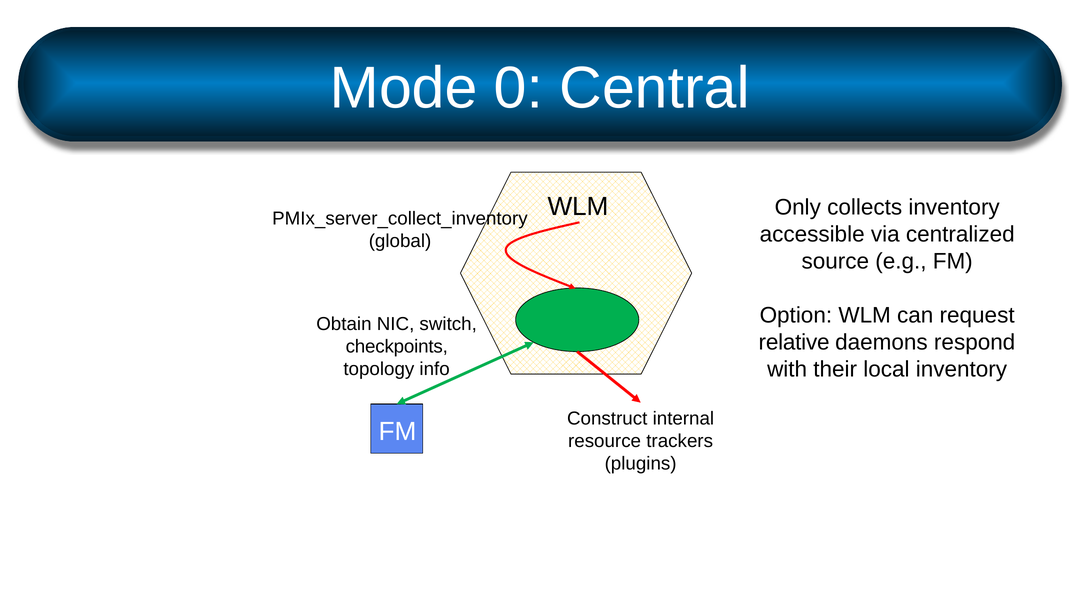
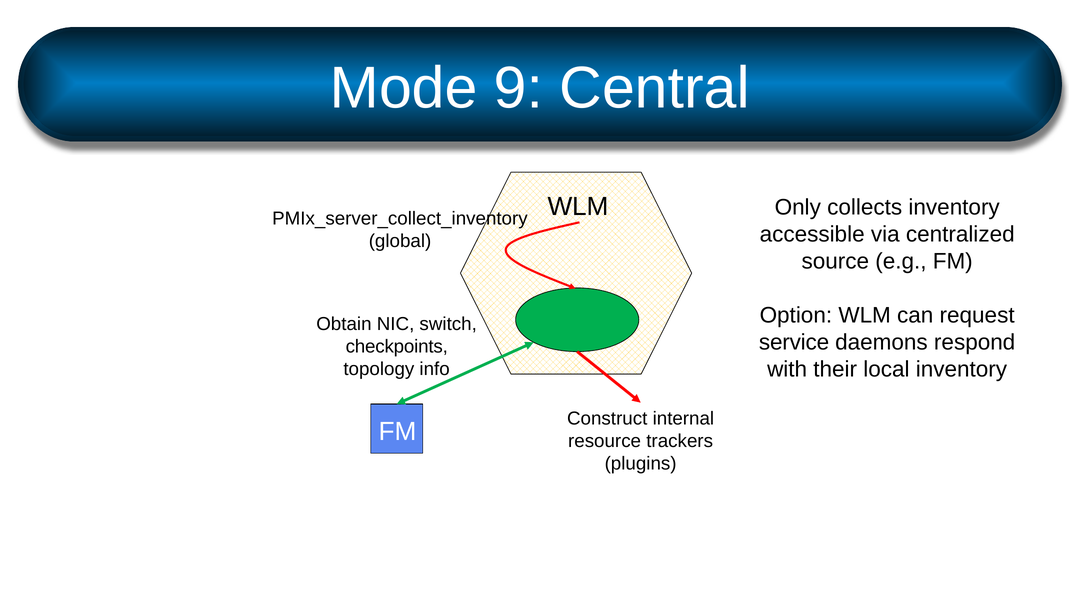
0: 0 -> 9
relative: relative -> service
